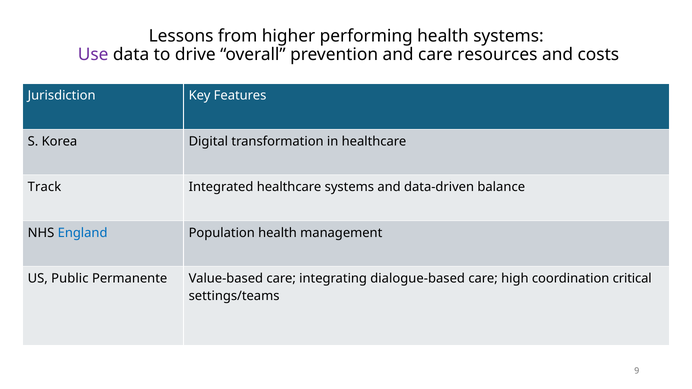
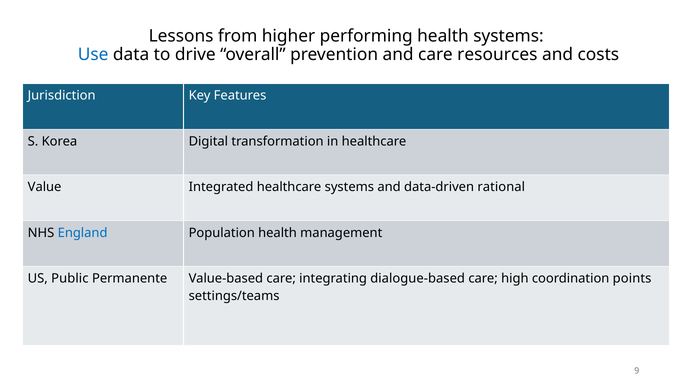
Use colour: purple -> blue
Track: Track -> Value
balance: balance -> rational
critical: critical -> points
